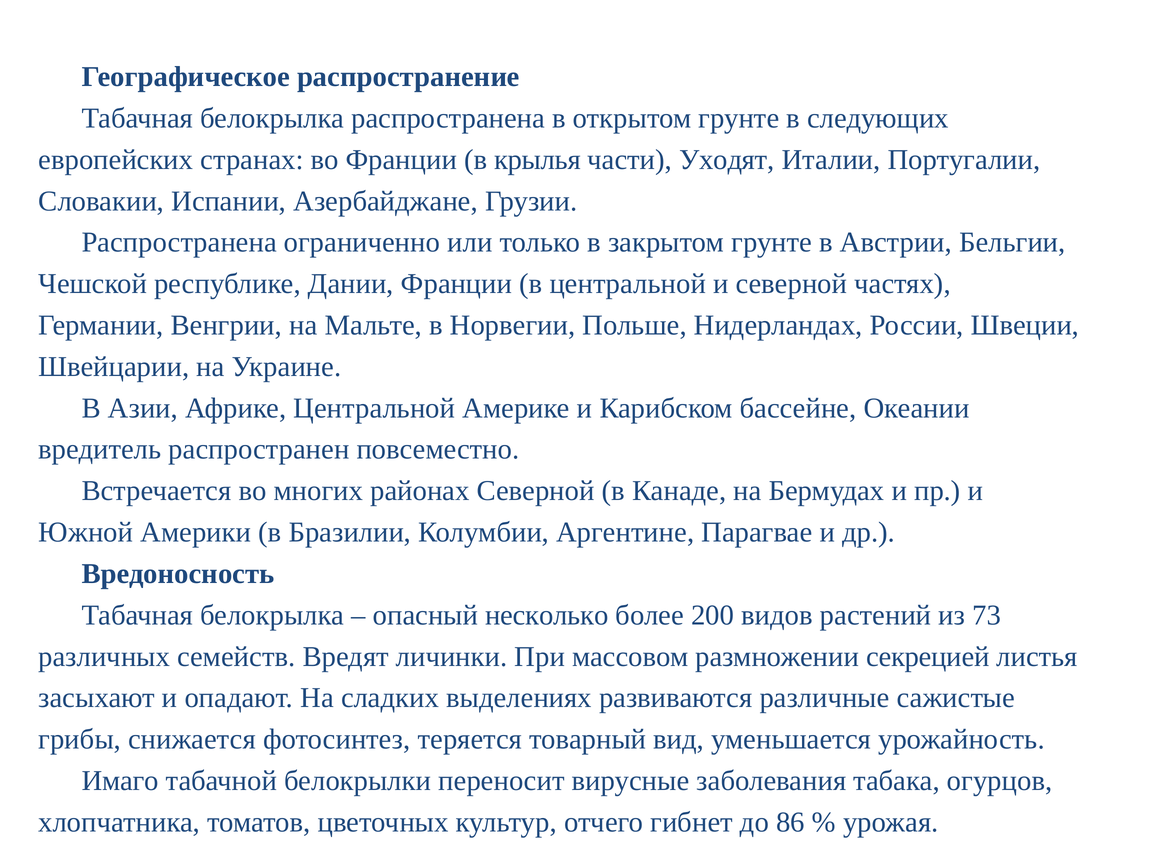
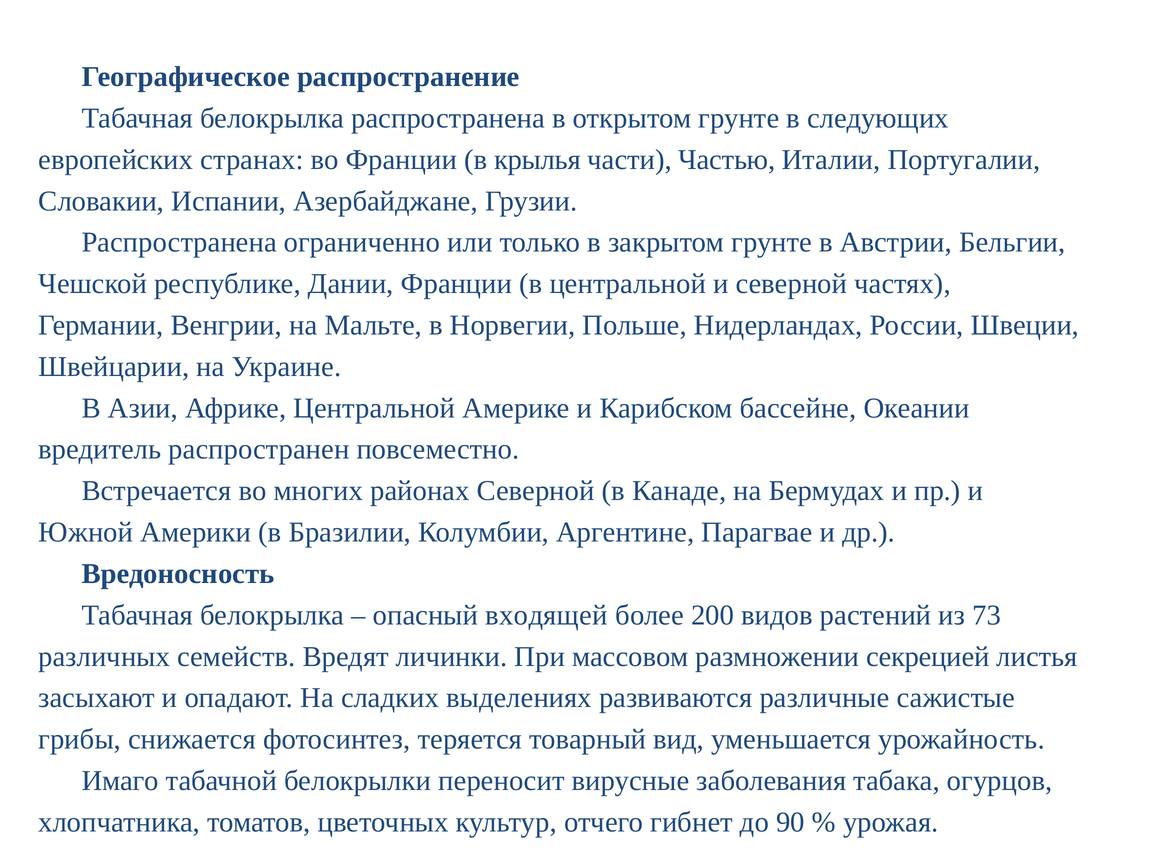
Уходят: Уходят -> Частью
несколько: несколько -> входящей
86: 86 -> 90
